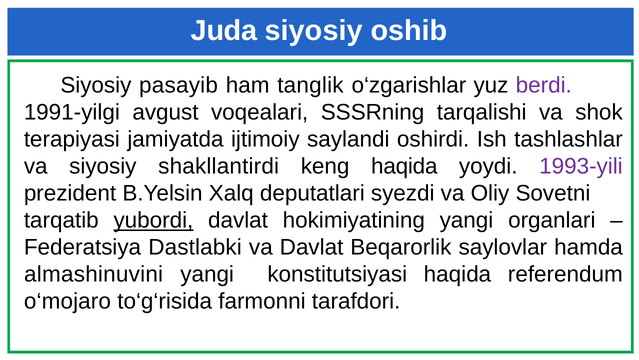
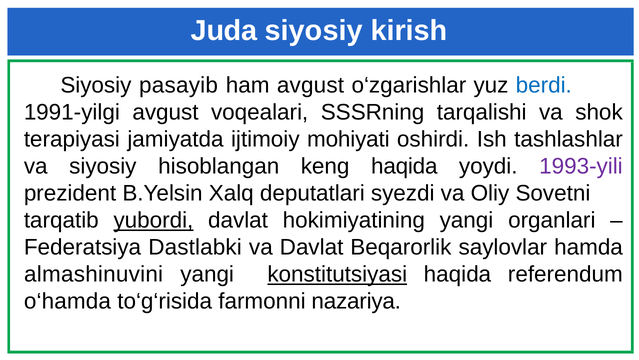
oshib: oshib -> kirish
ham tanglik: tanglik -> avgust
berdi colour: purple -> blue
saylandi: saylandi -> mohiyati
shakllantirdi: shakllantirdi -> hisoblangan
konstitutsiyasi underline: none -> present
o‘mojaro: o‘mojaro -> o‘hamda
tarafdori: tarafdori -> nazariya
